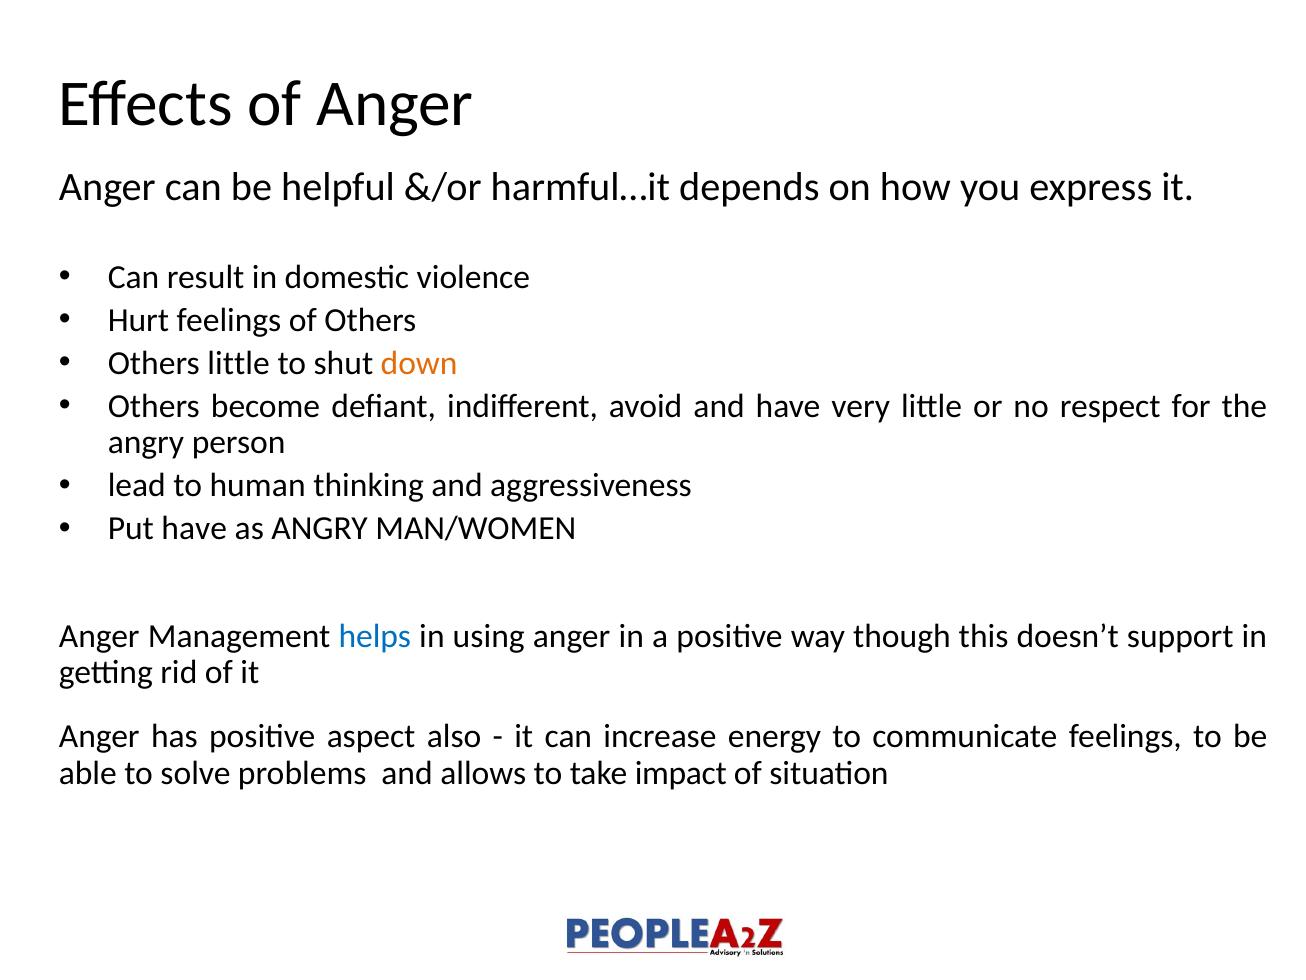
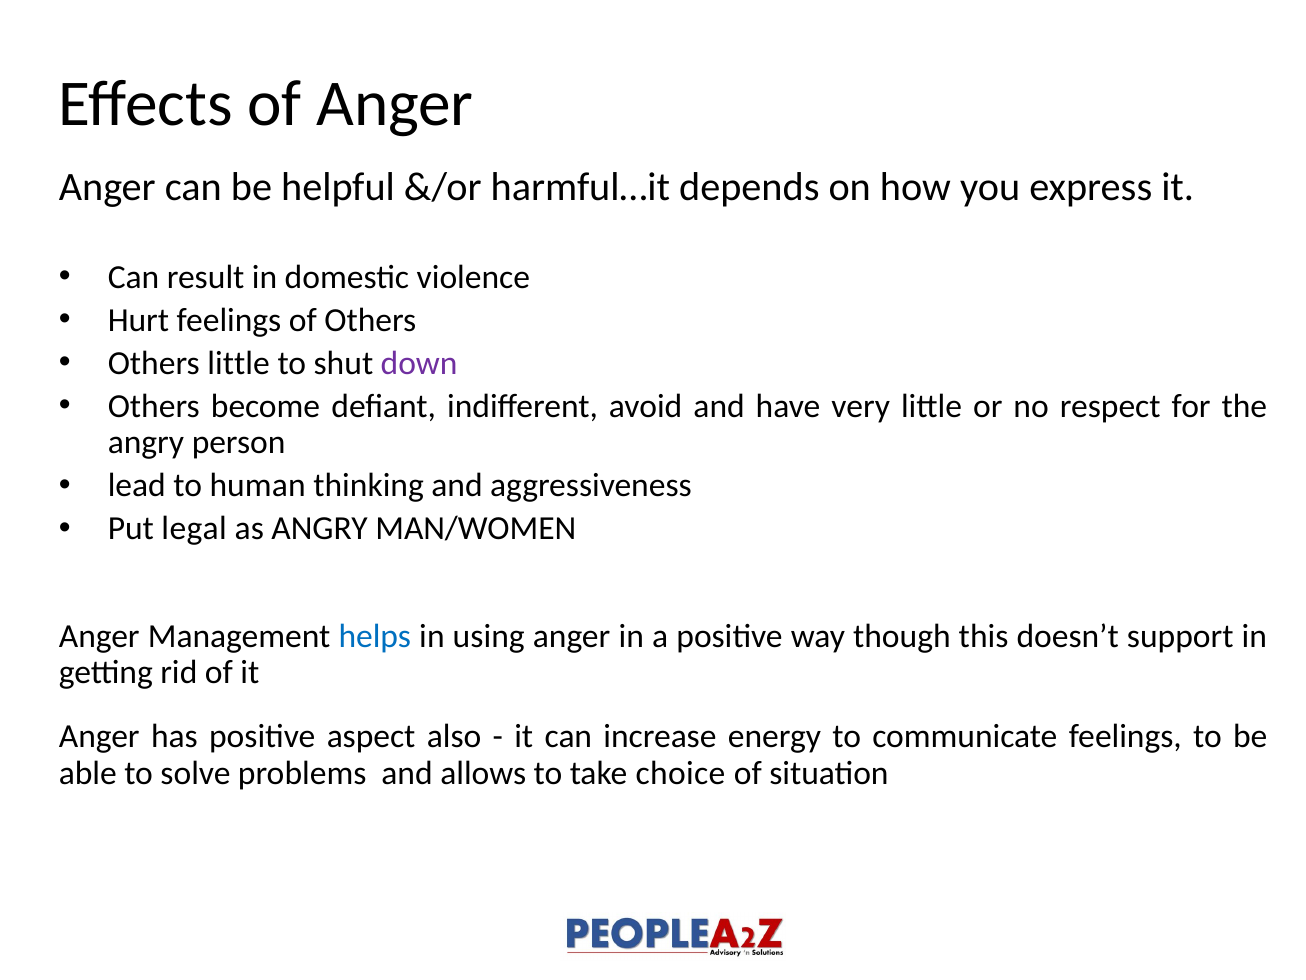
down colour: orange -> purple
Put have: have -> legal
impact: impact -> choice
